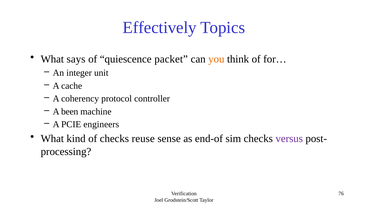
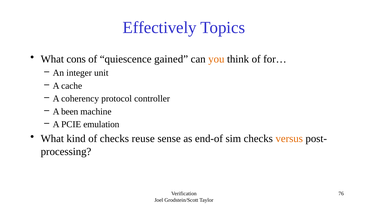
says: says -> cons
packet: packet -> gained
engineers: engineers -> emulation
versus colour: purple -> orange
